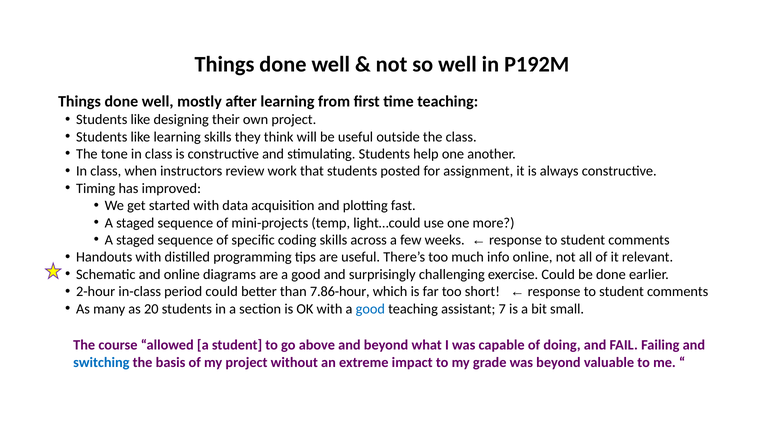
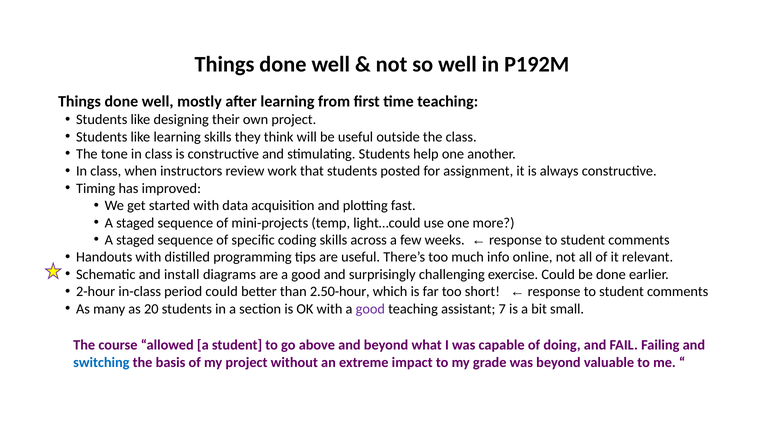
and online: online -> install
7.86-hour: 7.86-hour -> 2.50-hour
good at (370, 309) colour: blue -> purple
